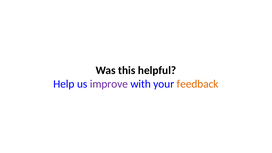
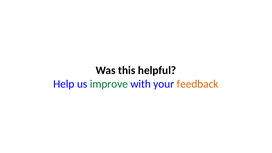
improve colour: purple -> green
